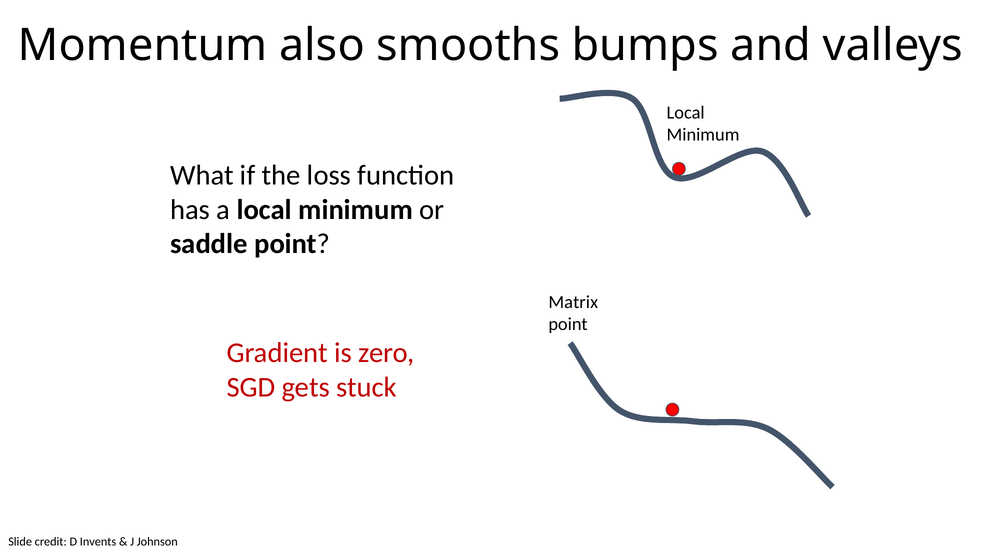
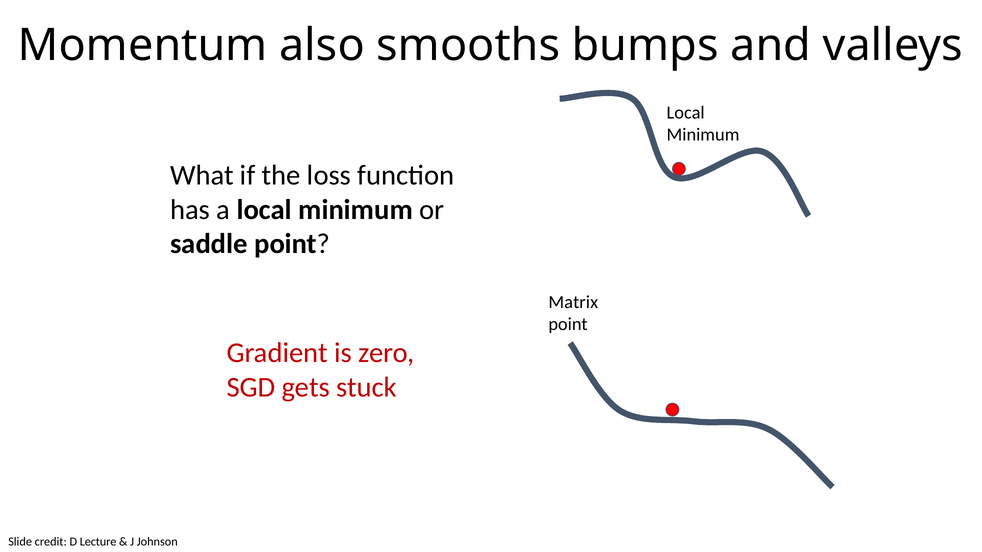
Invents: Invents -> Lecture
